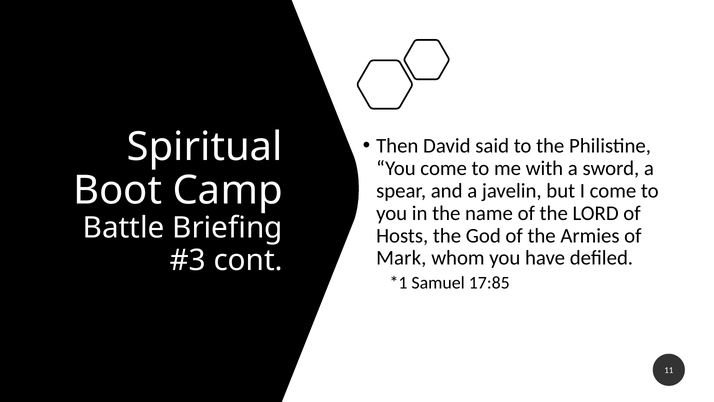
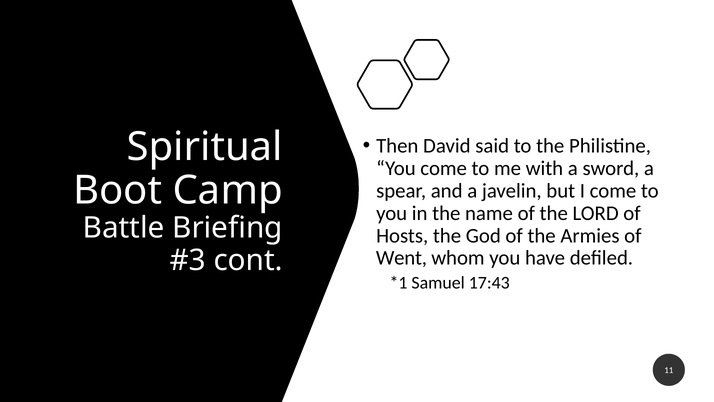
Mark: Mark -> Went
17:85: 17:85 -> 17:43
